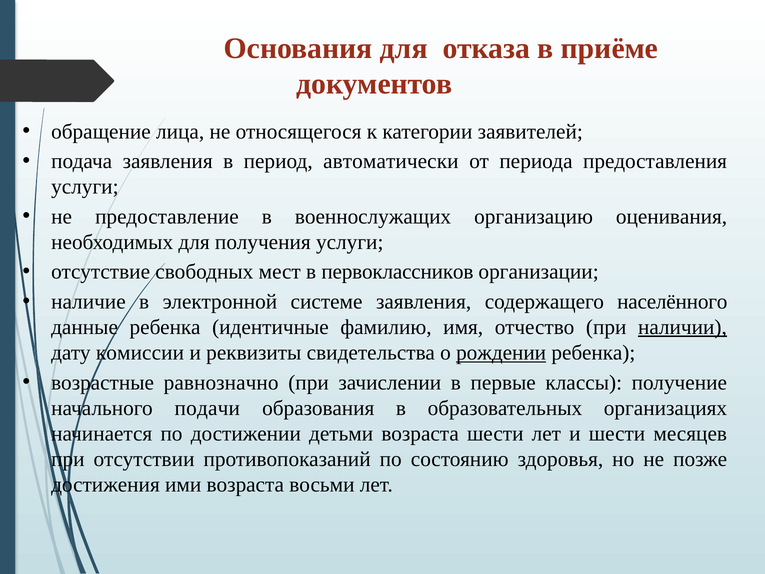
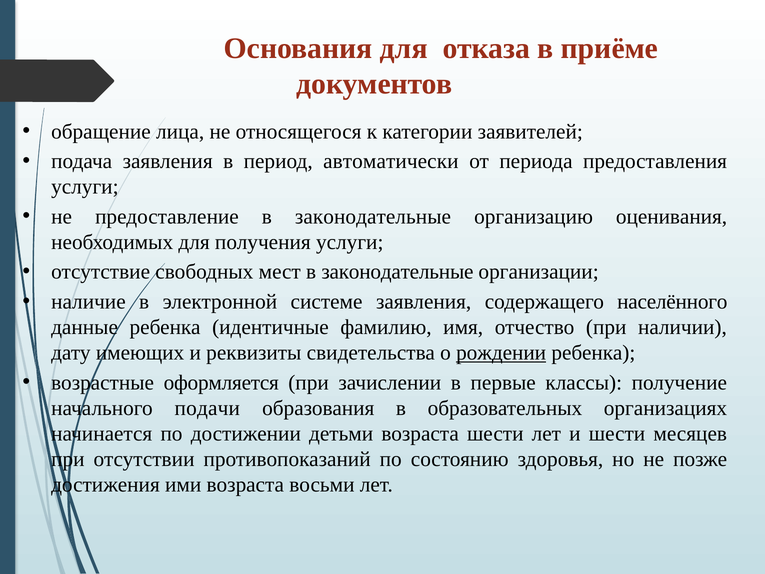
предоставление в военнослужащих: военнослужащих -> законодательные
мест в первоклассников: первоклассников -> законодательные
наличии underline: present -> none
комиссии: комиссии -> имеющих
равнозначно: равнозначно -> оформляется
